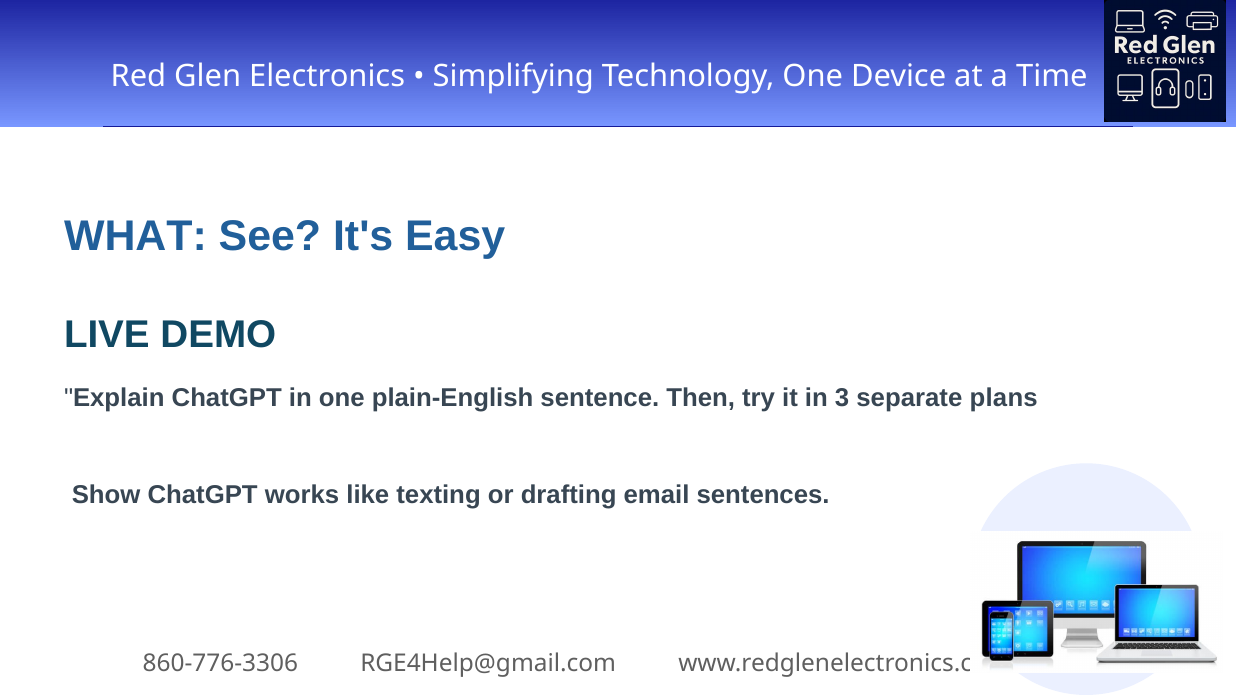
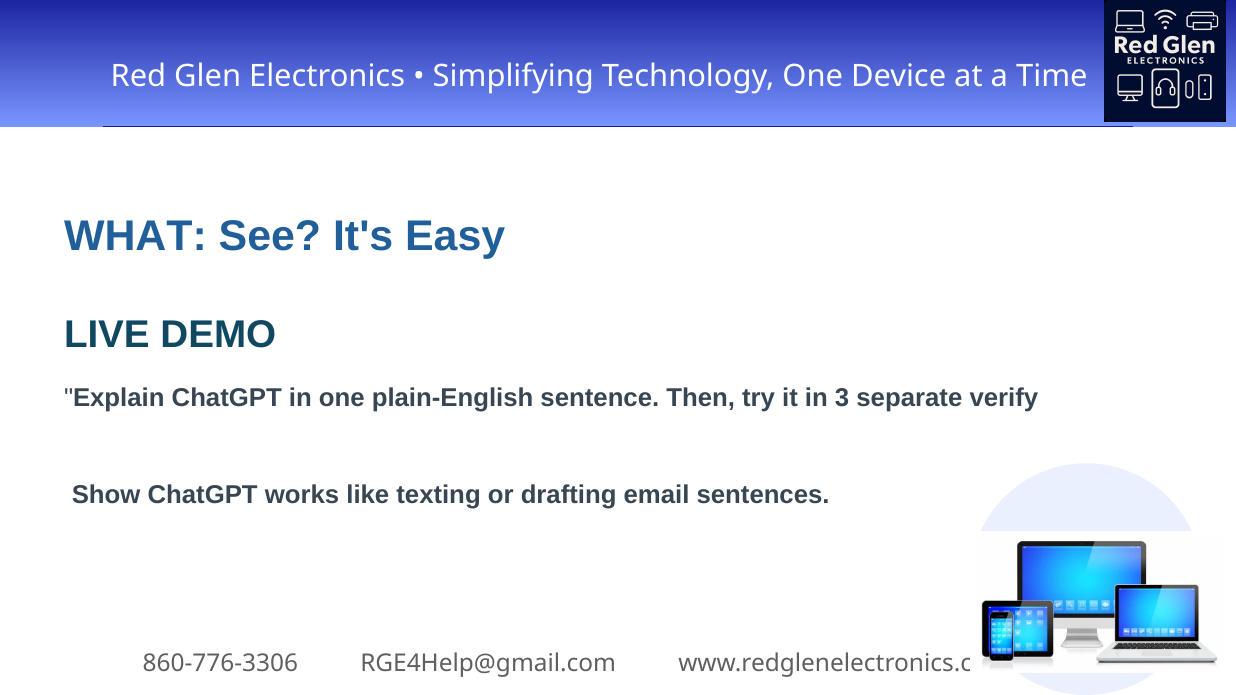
plans: plans -> verify
